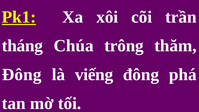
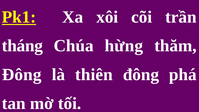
trông: trông -> hừng
viếng: viếng -> thiên
